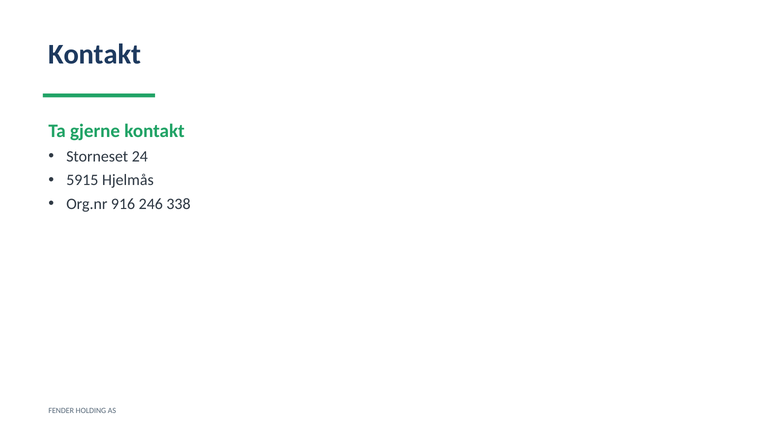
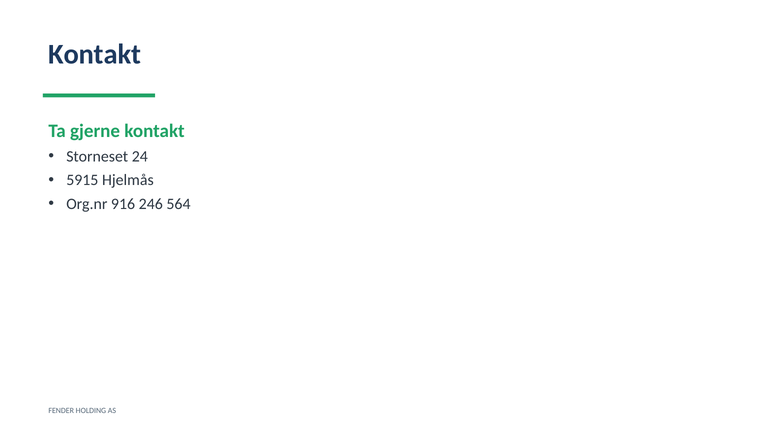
338: 338 -> 564
